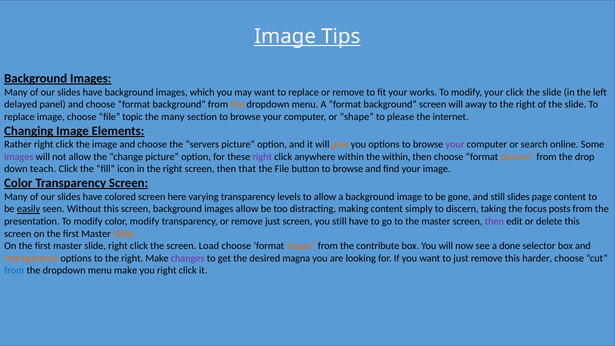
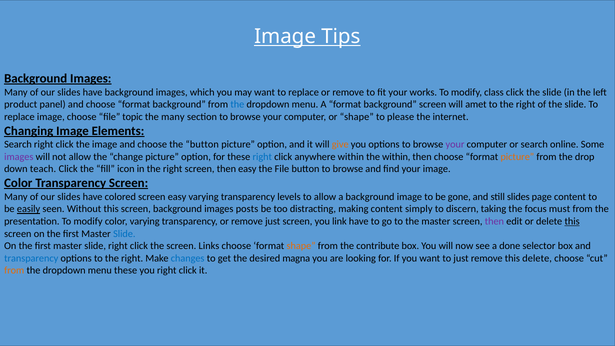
modify your: your -> class
delayed: delayed -> product
the at (237, 105) colour: orange -> blue
away: away -> amet
Rather at (18, 144): Rather -> Search
the servers: servers -> button
right at (262, 157) colour: purple -> blue
then that: that -> easy
screen here: here -> easy
images allow: allow -> posts
posts: posts -> must
color modify: modify -> varying
you still: still -> link
this at (572, 221) underline: none -> present
Slide at (124, 234) colour: orange -> blue
Load: Load -> Links
transparency at (31, 258) colour: orange -> blue
changes colour: purple -> blue
this harder: harder -> delete
from at (14, 270) colour: blue -> orange
menu make: make -> these
